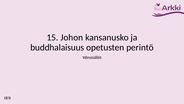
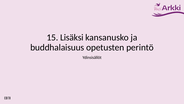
Johon: Johon -> Lisäksi
